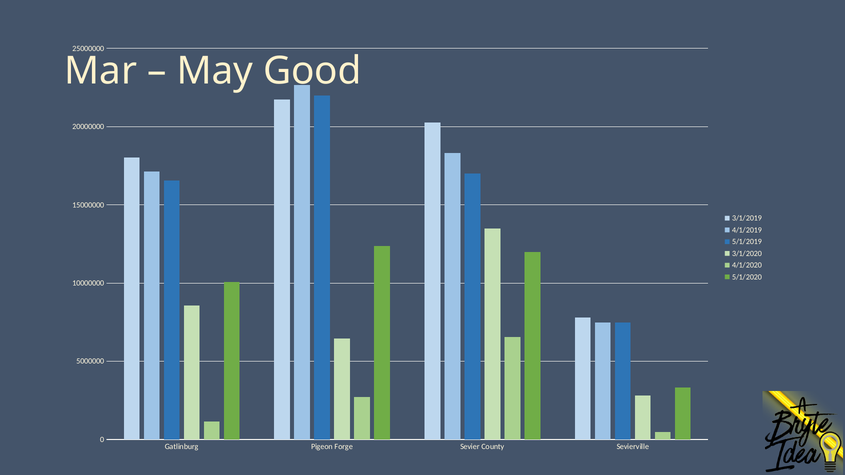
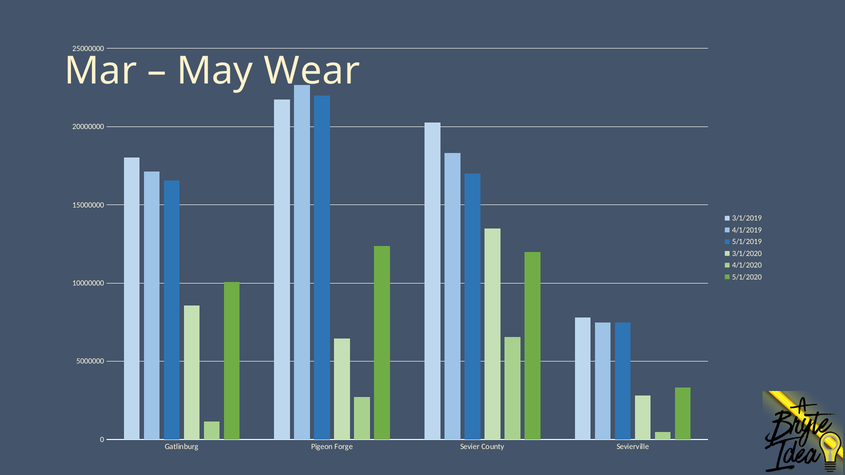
Good: Good -> Wear
